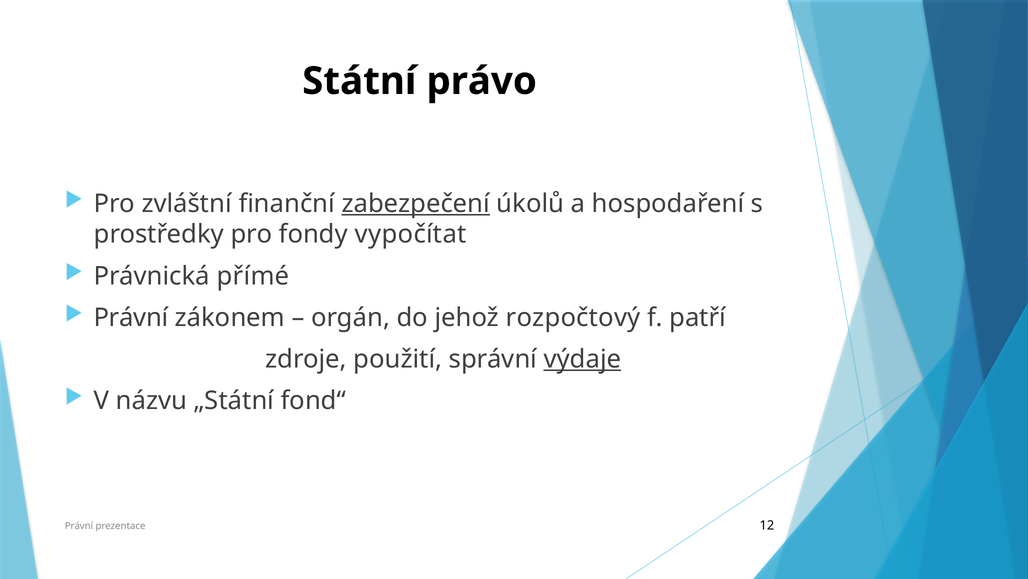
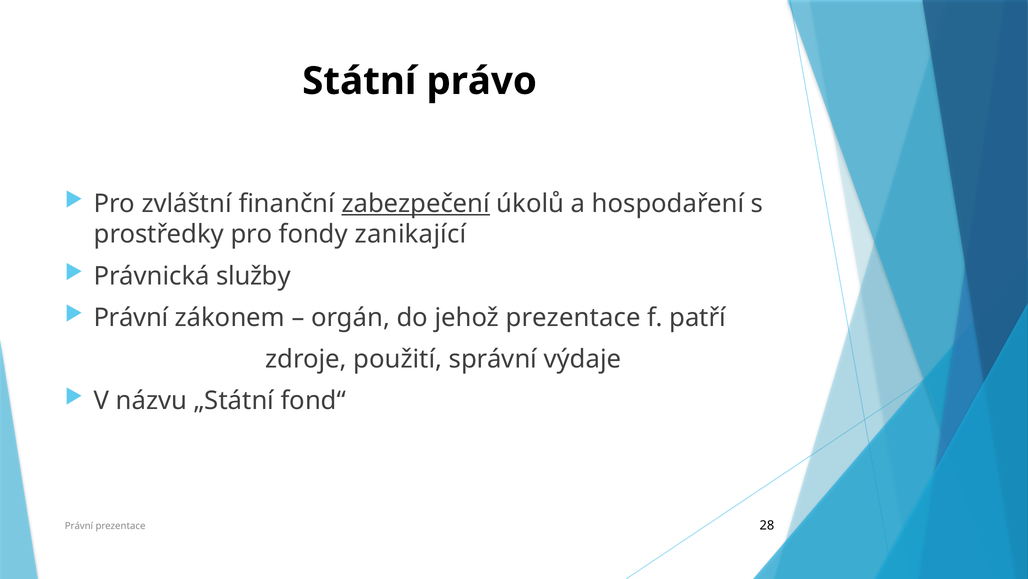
vypočítat: vypočítat -> zanikající
přímé: přímé -> služby
jehož rozpočtový: rozpočtový -> prezentace
výdaje underline: present -> none
12: 12 -> 28
